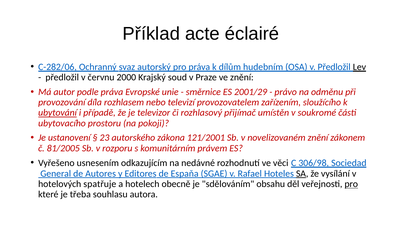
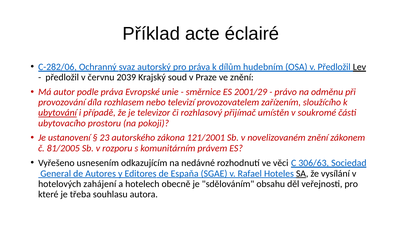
2000: 2000 -> 2039
306/98: 306/98 -> 306/63
spatřuje: spatřuje -> zahájení
pro at (351, 184) underline: present -> none
